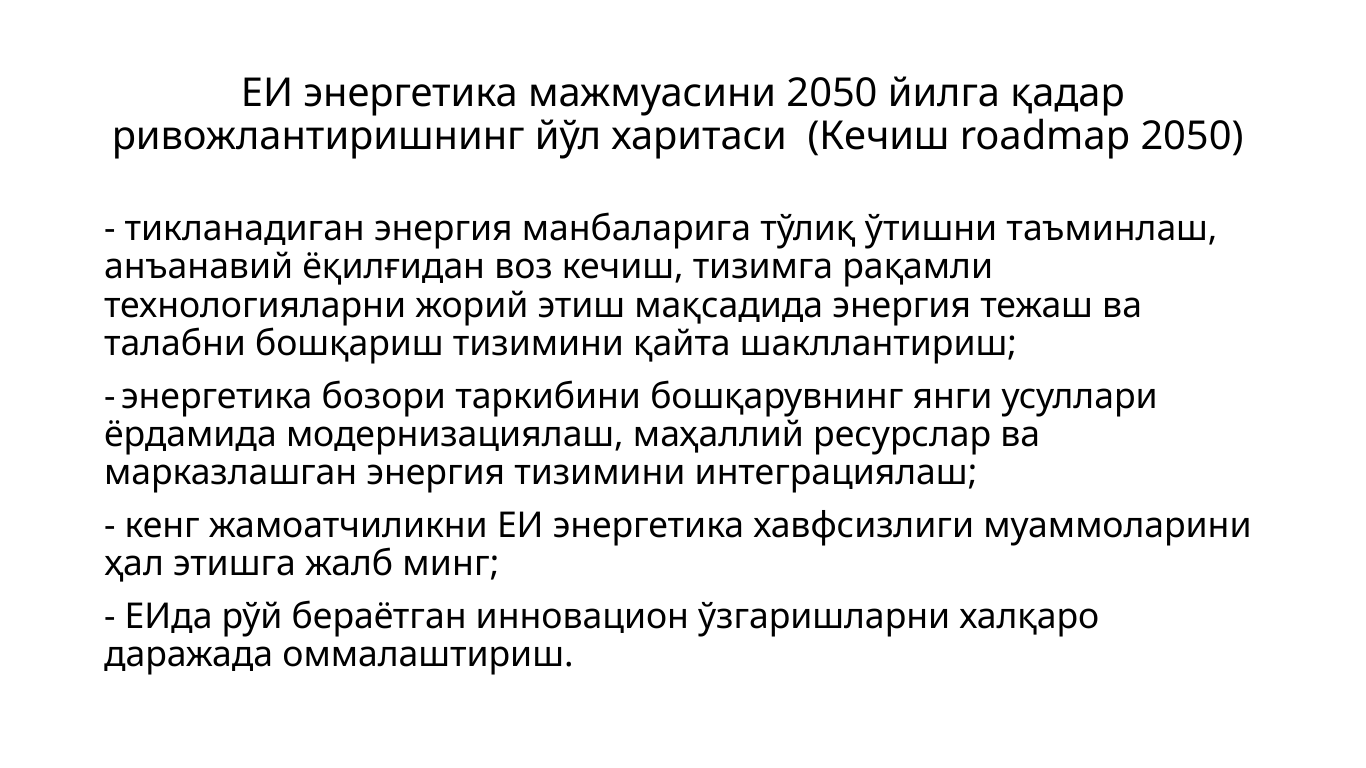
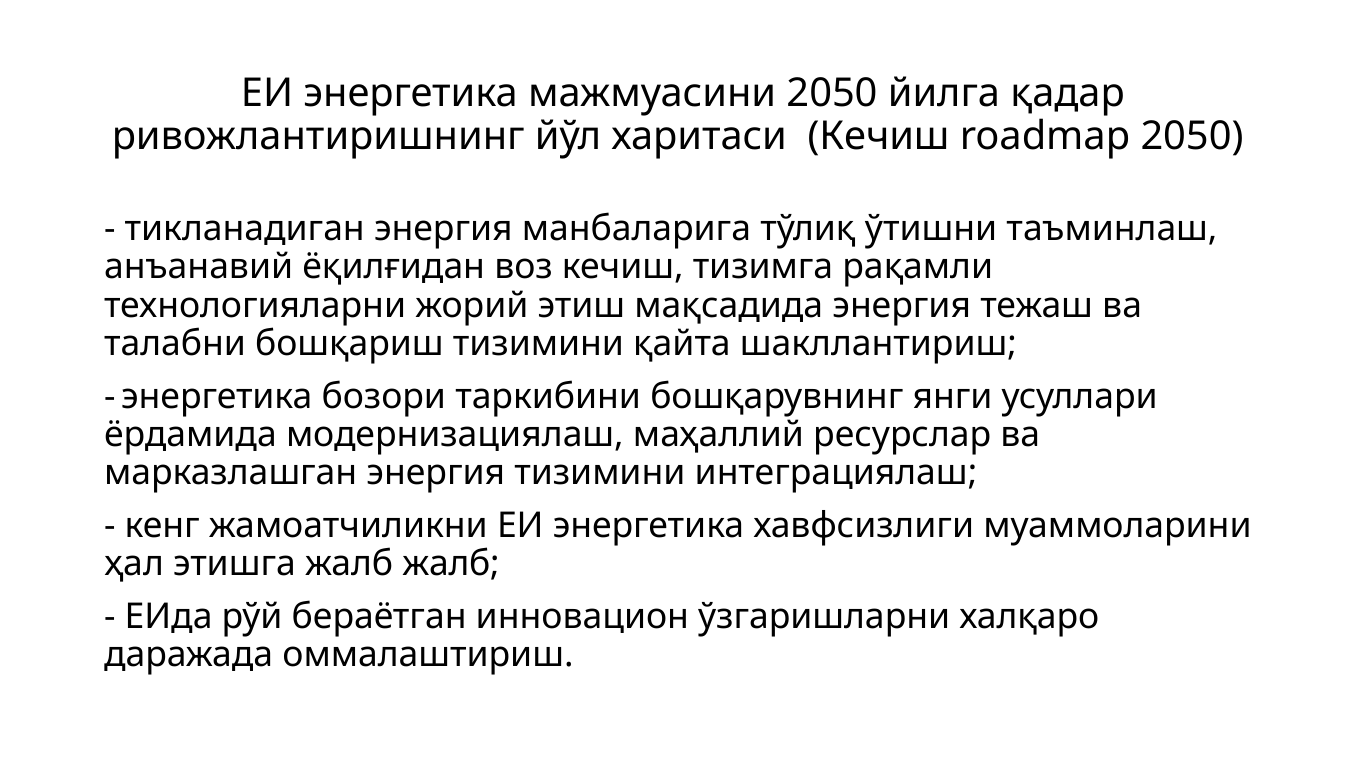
жалб минг: минг -> жалб
